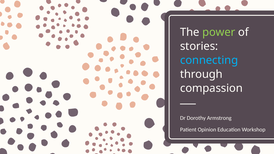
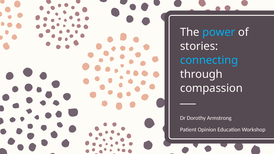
power colour: light green -> light blue
